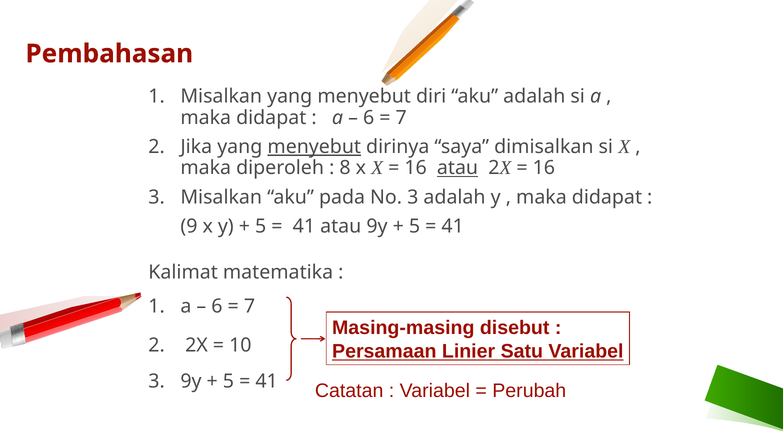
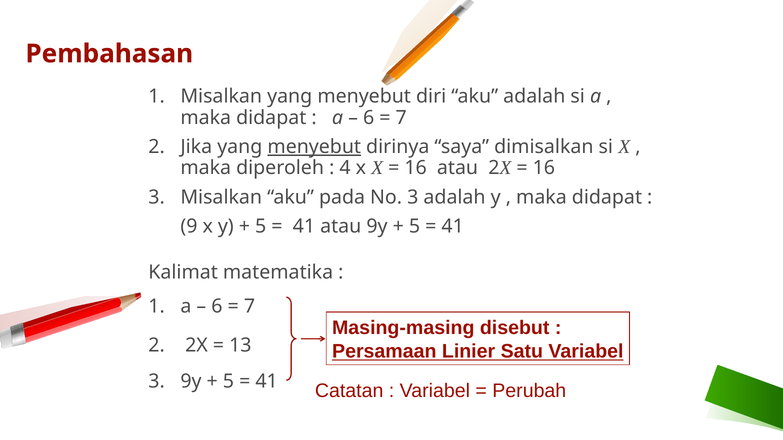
8: 8 -> 4
atau at (458, 168) underline: present -> none
10: 10 -> 13
